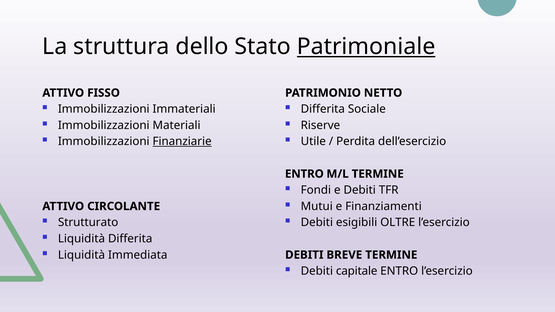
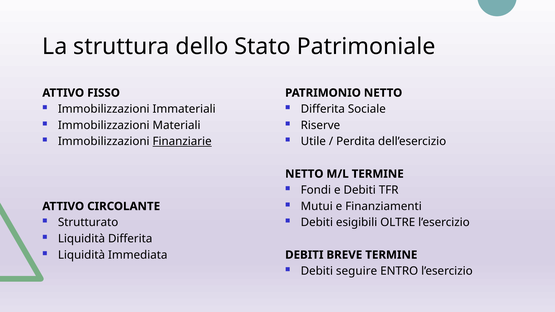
Patrimoniale underline: present -> none
ENTRO at (304, 174): ENTRO -> NETTO
capitale: capitale -> seguire
